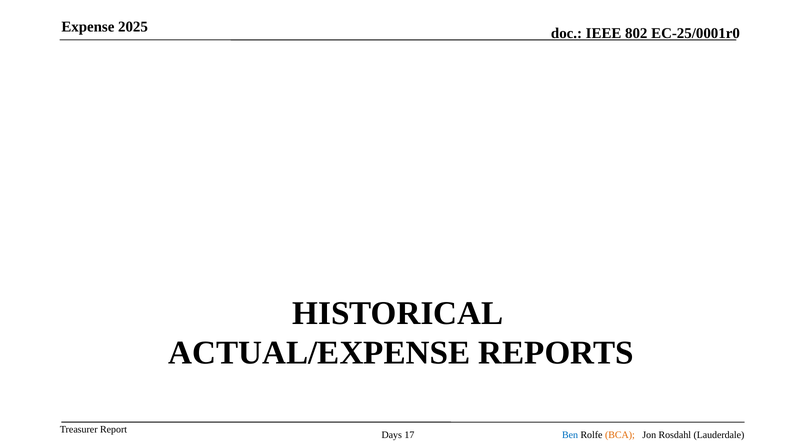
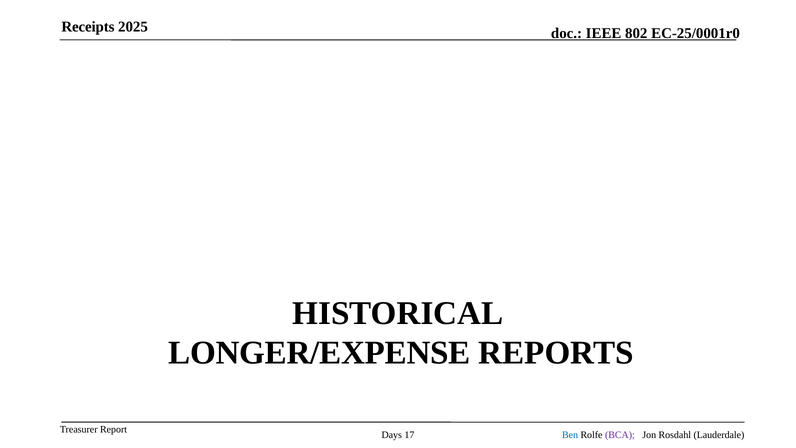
Expense: Expense -> Receipts
ACTUAL/EXPENSE: ACTUAL/EXPENSE -> LONGER/EXPENSE
BCA colour: orange -> purple
